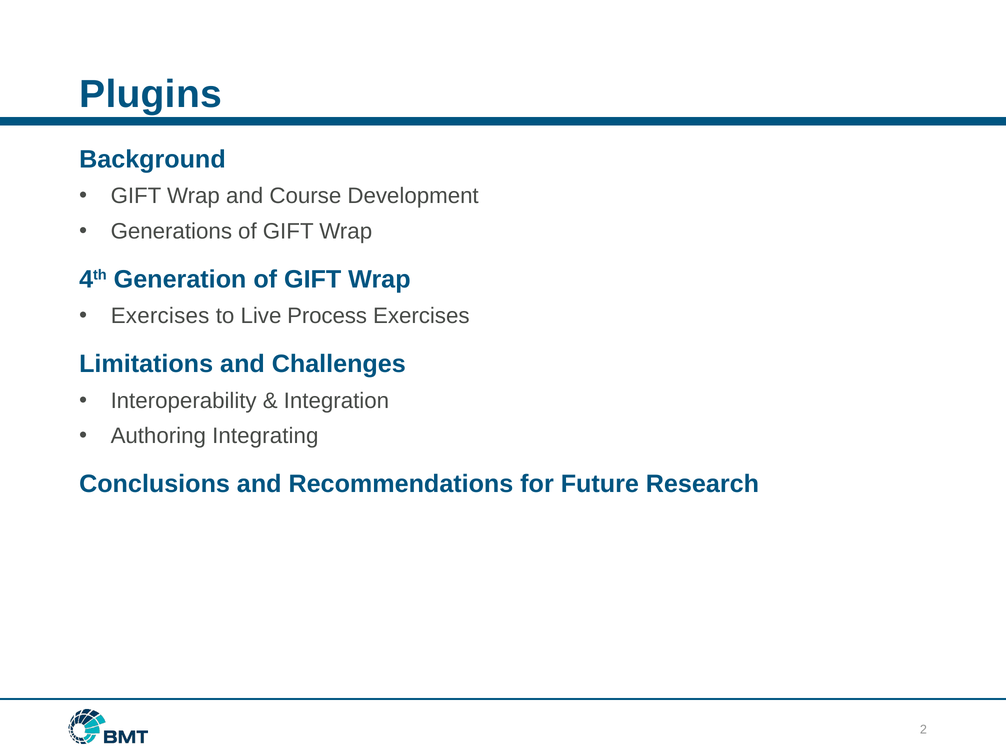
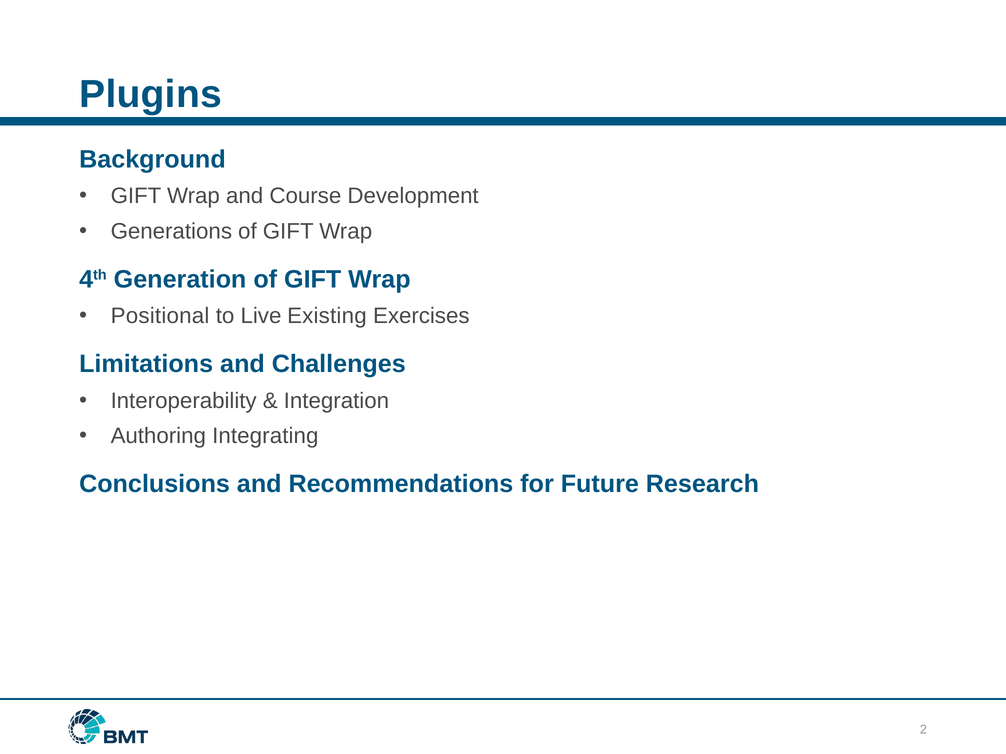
Exercises at (160, 316): Exercises -> Positional
Process: Process -> Existing
